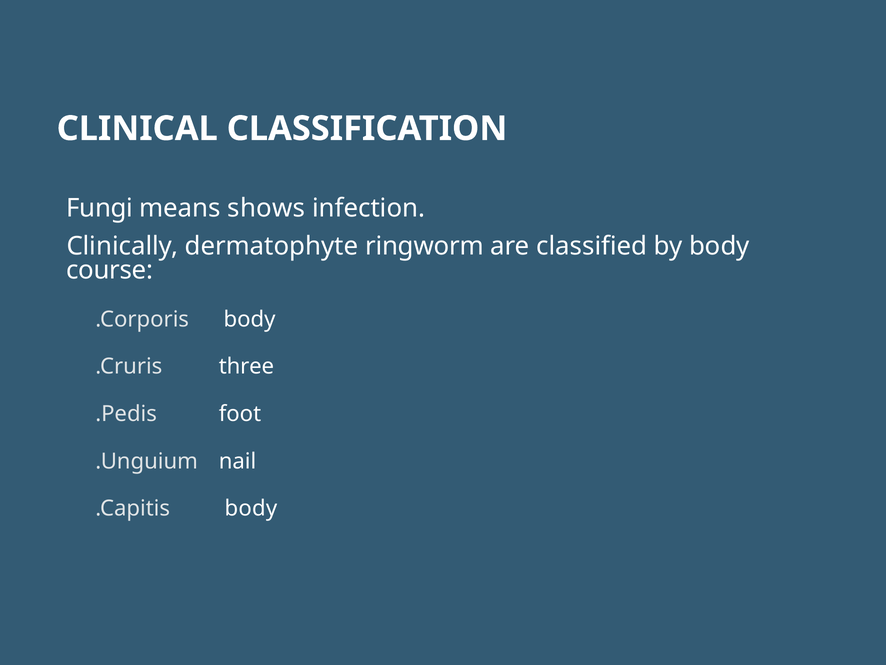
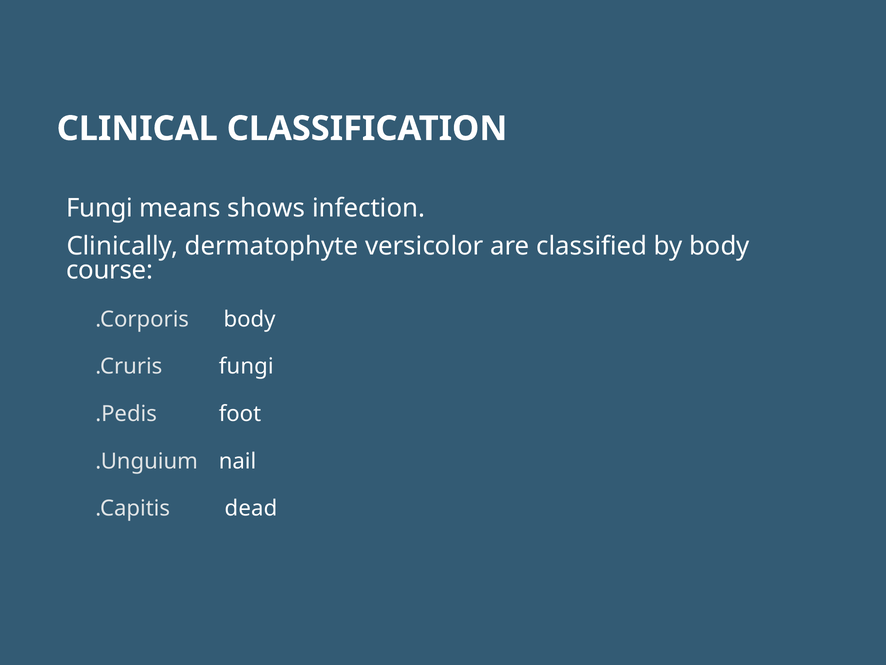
ringworm: ringworm -> versicolor
three at (246, 366): three -> fungi
body at (251, 508): body -> dead
